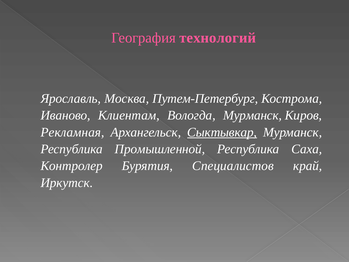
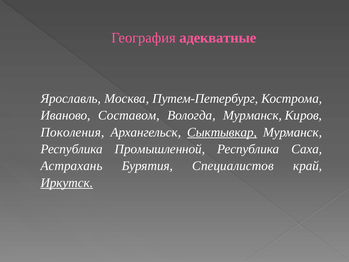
технологий: технологий -> адекватные
Клиентам: Клиентам -> Составом
Рекламная: Рекламная -> Поколения
Контролер: Контролер -> Астрахань
Иркутск underline: none -> present
